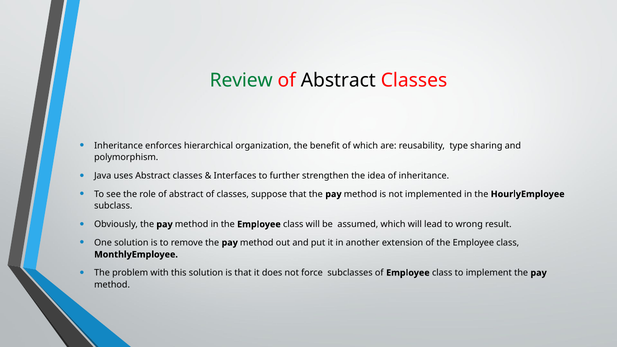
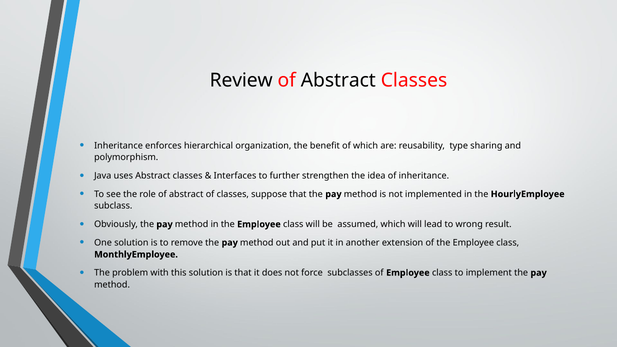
Review colour: green -> black
